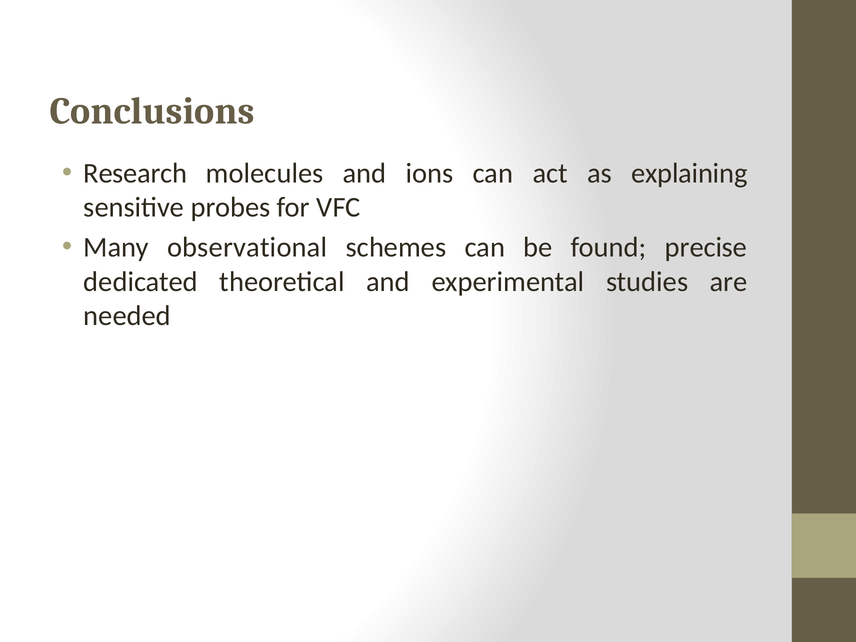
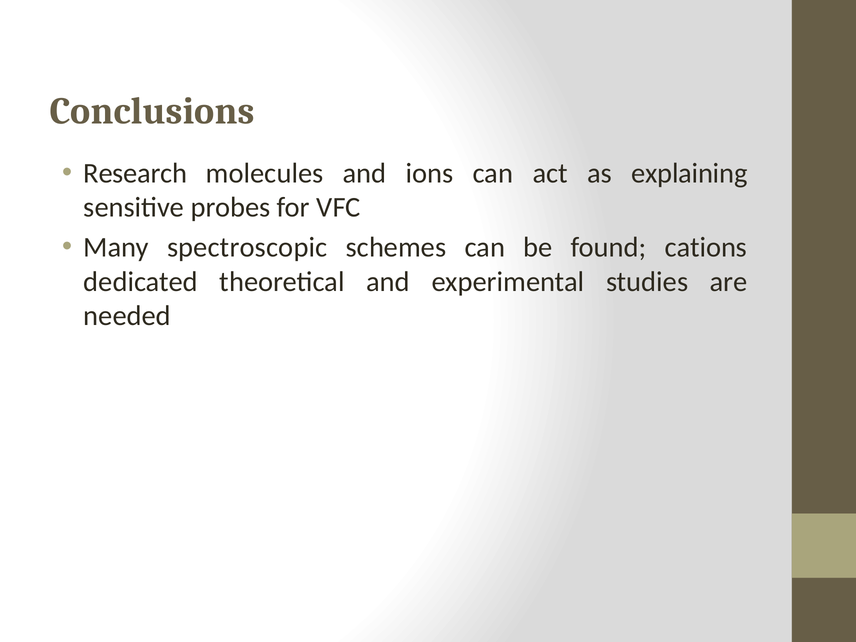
observational: observational -> spectroscopic
precise: precise -> cations
